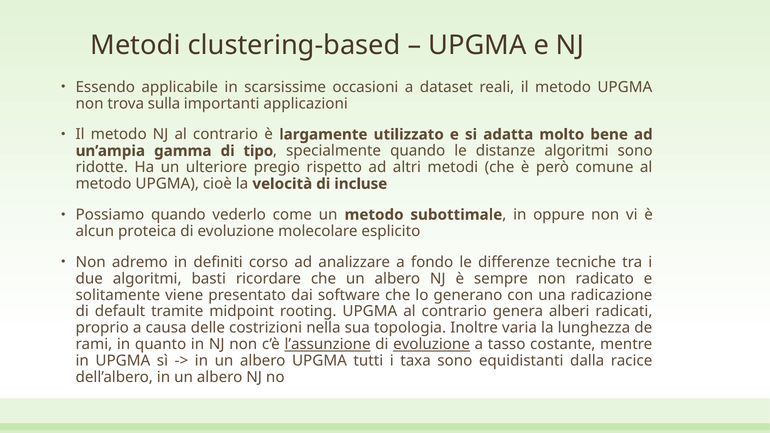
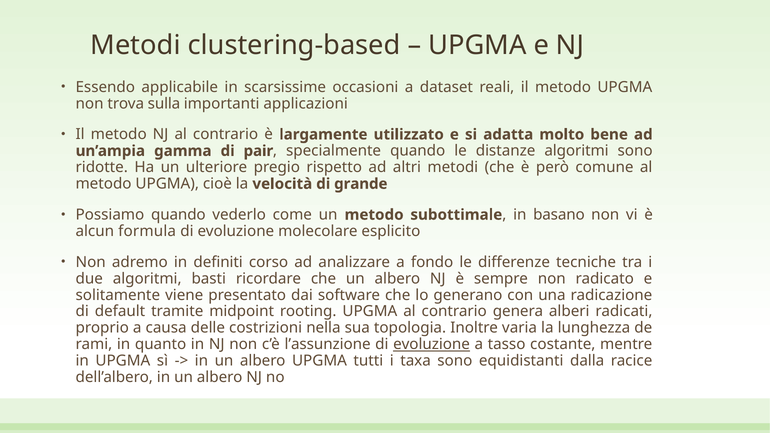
tipo: tipo -> pair
incluse: incluse -> grande
oppure: oppure -> basano
proteica: proteica -> formula
l’assunzione underline: present -> none
